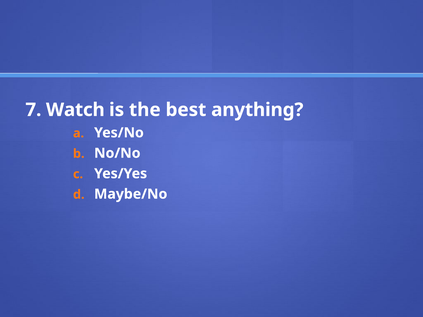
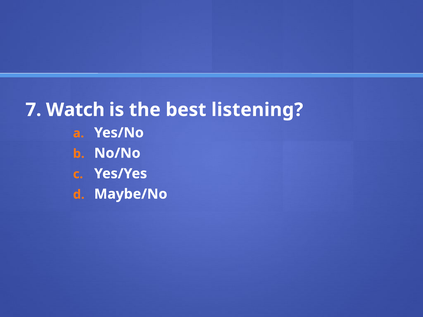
anything: anything -> listening
